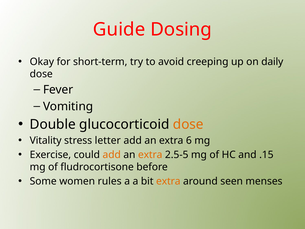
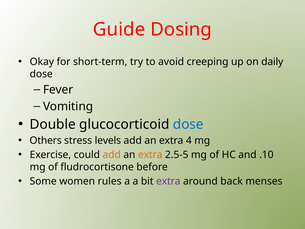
dose at (188, 124) colour: orange -> blue
Vitality: Vitality -> Others
letter: letter -> levels
6: 6 -> 4
.15: .15 -> .10
extra at (168, 181) colour: orange -> purple
seen: seen -> back
